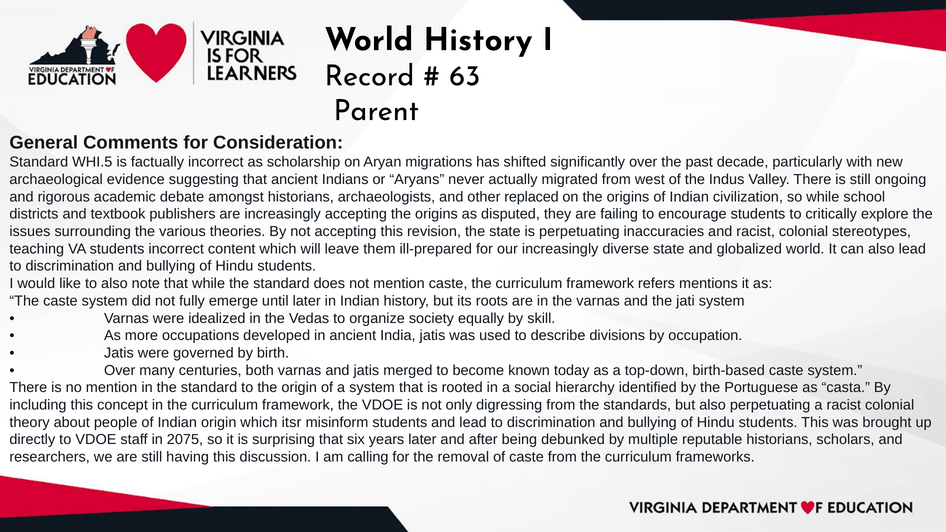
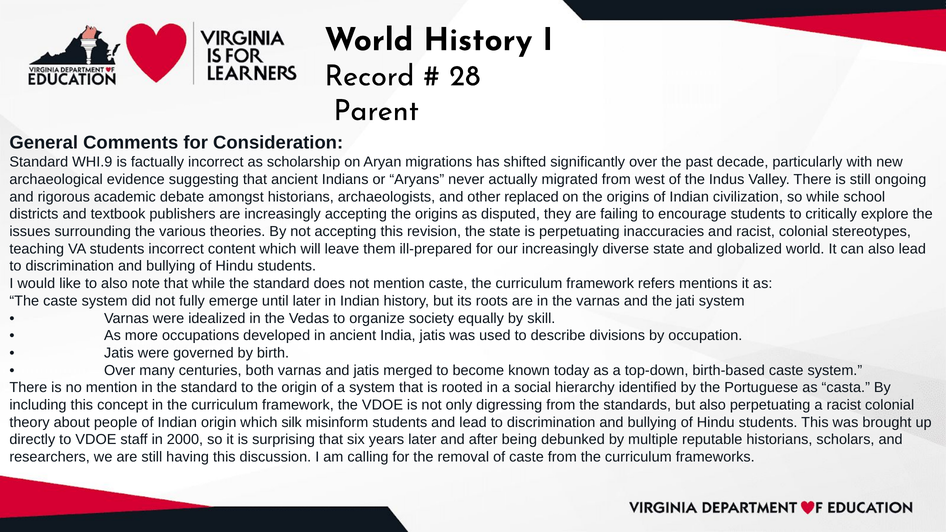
63: 63 -> 28
WHI.5: WHI.5 -> WHI.9
itsr: itsr -> silk
2075: 2075 -> 2000
